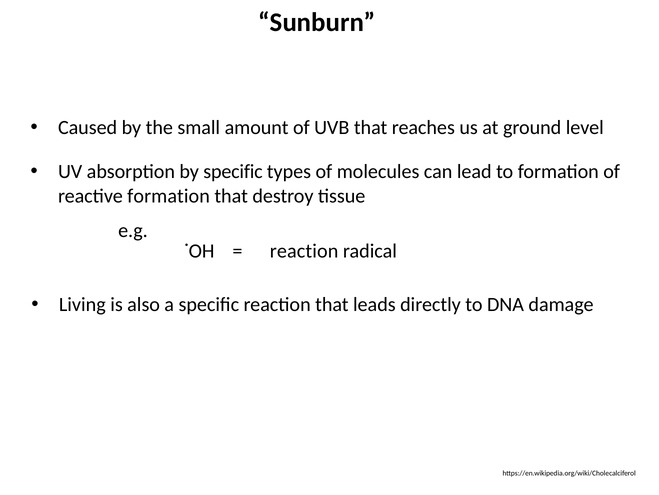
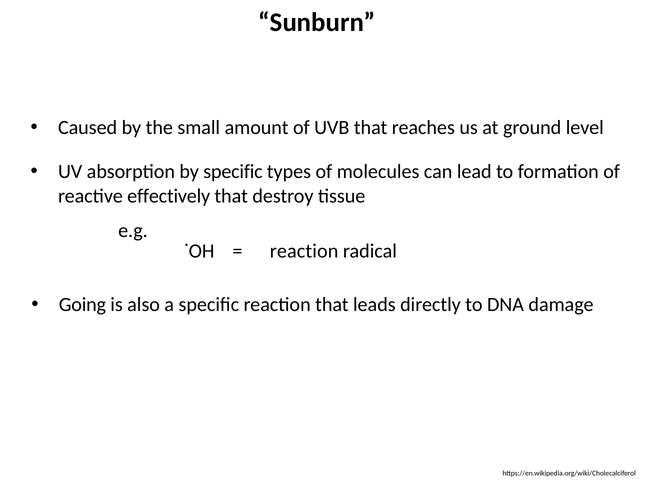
reactive formation: formation -> effectively
Living: Living -> Going
